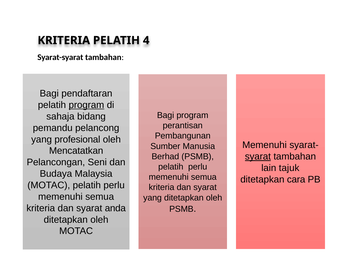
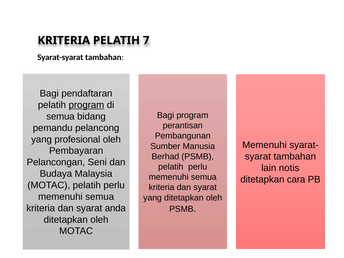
4: 4 -> 7
sahaja at (60, 116): sahaja -> semua
Mencatatkan: Mencatatkan -> Pembayaran
syarat at (258, 157) underline: present -> none
tajuk: tajuk -> notis
